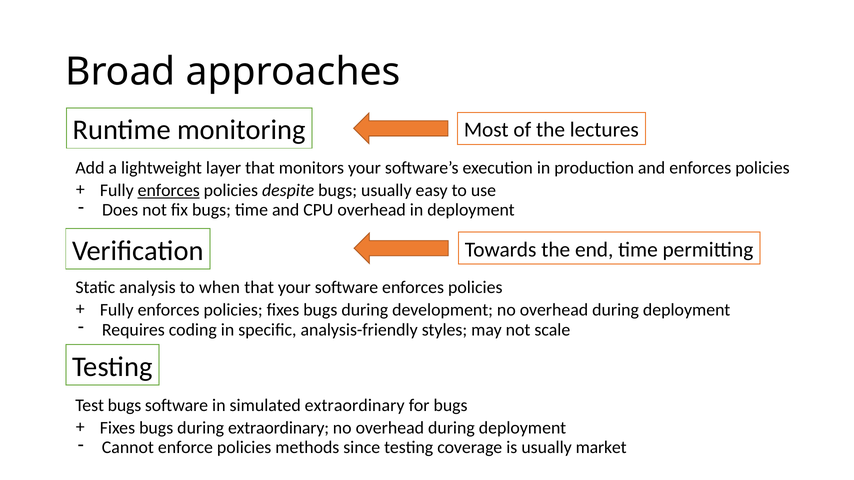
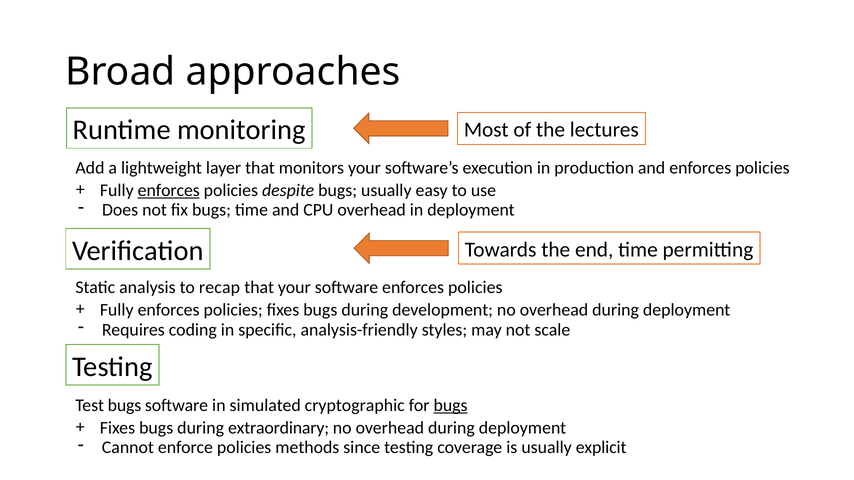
when: when -> recap
simulated extraordinary: extraordinary -> cryptographic
bugs at (451, 406) underline: none -> present
market: market -> explicit
